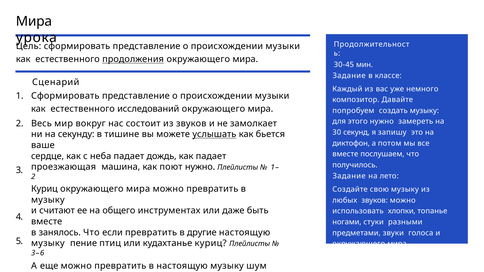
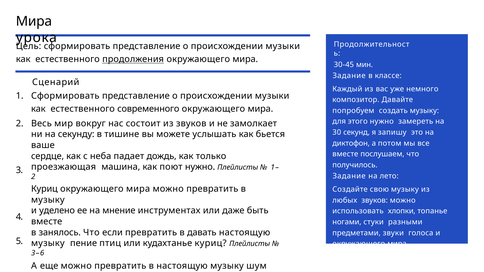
исследований: исследований -> современного
услышать underline: present -> none
как падает: падает -> только
считают: считают -> уделено
общего: общего -> мнение
другие: другие -> давать
